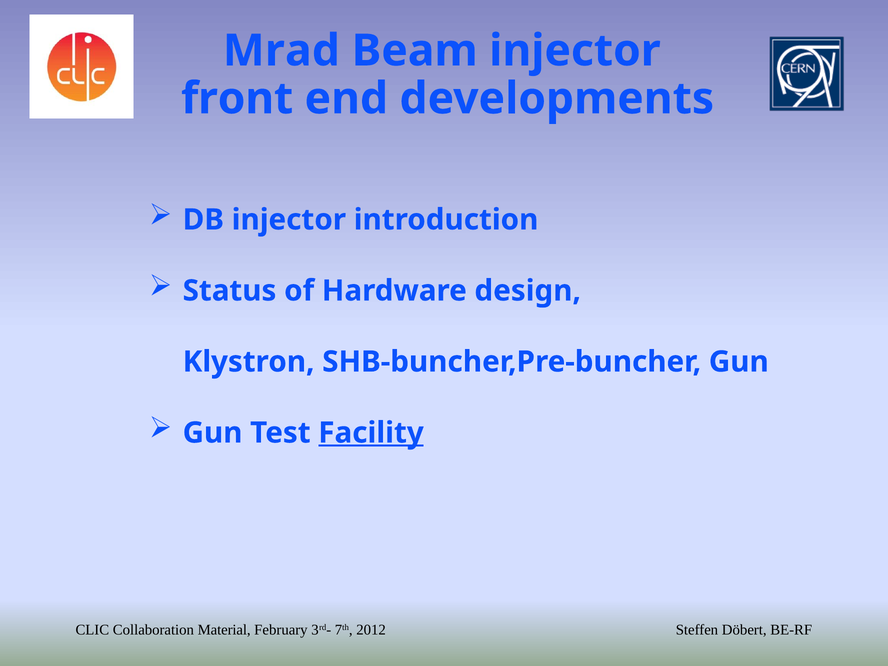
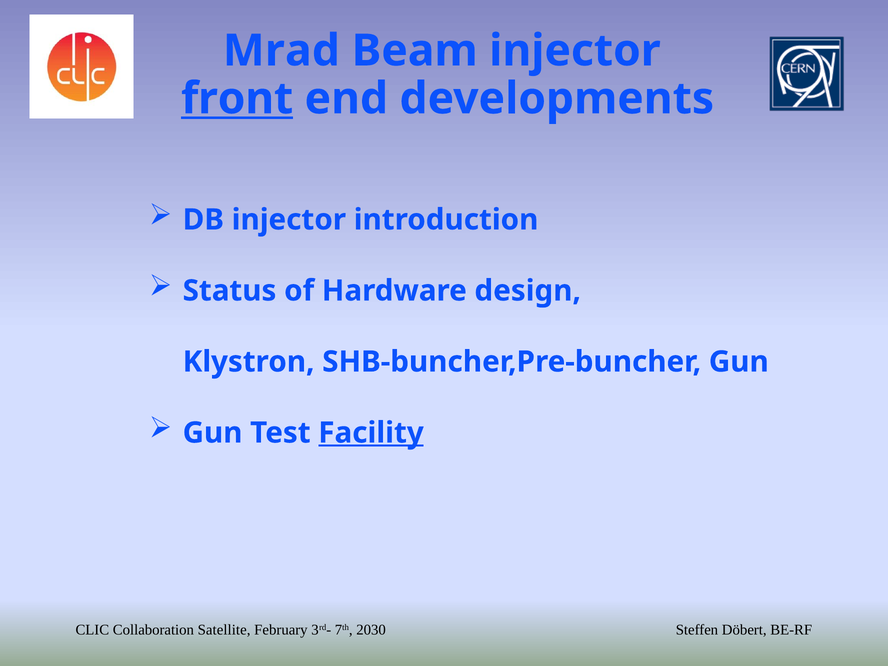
front underline: none -> present
Material: Material -> Satellite
2012: 2012 -> 2030
